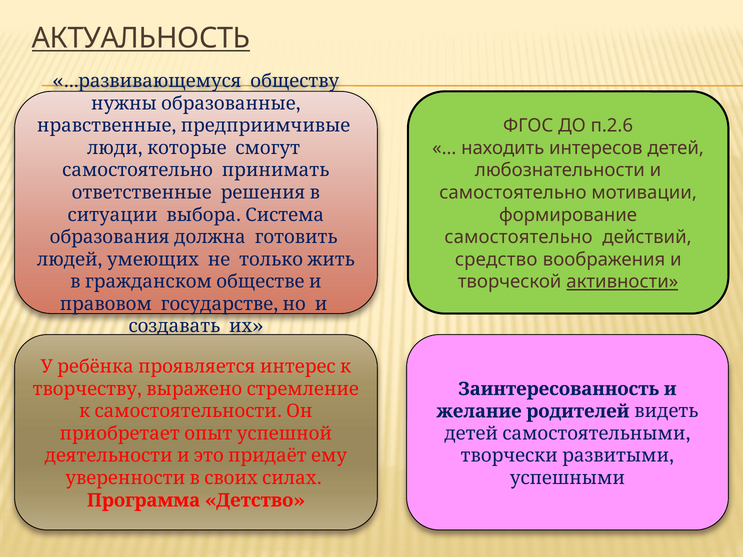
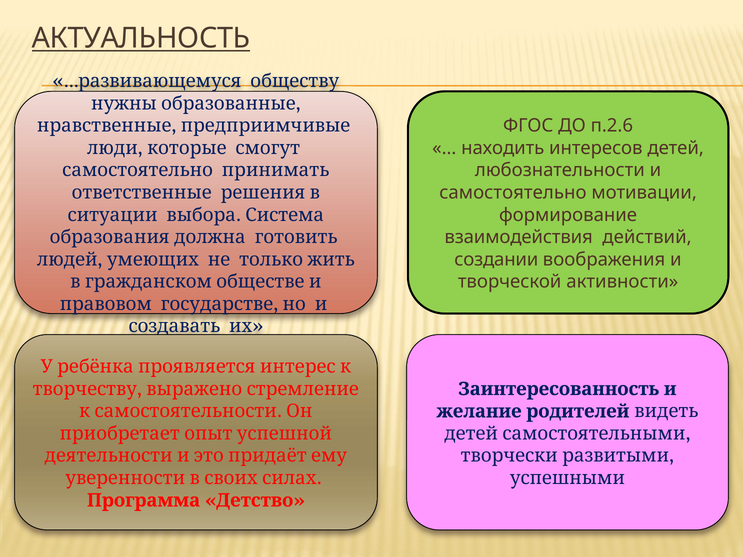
самостоятельно at (519, 237): самостоятельно -> взаимодействия
средство: средство -> создании
активности underline: present -> none
